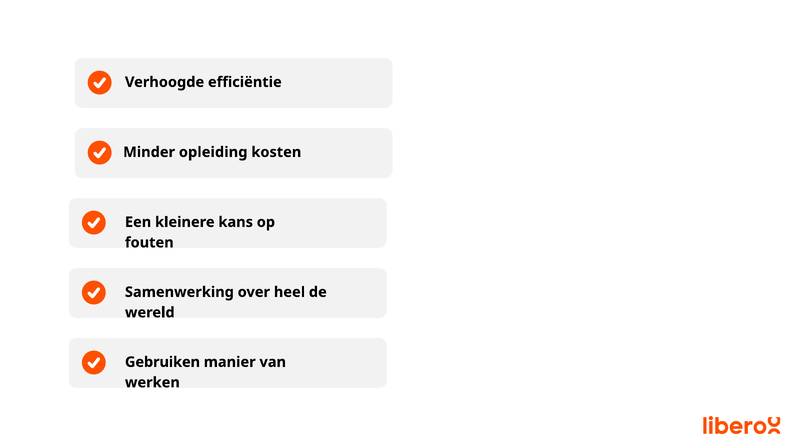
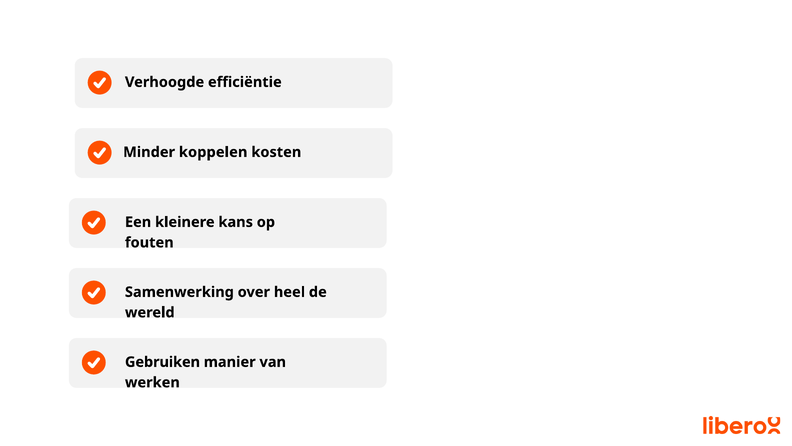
opleiding: opleiding -> koppelen
